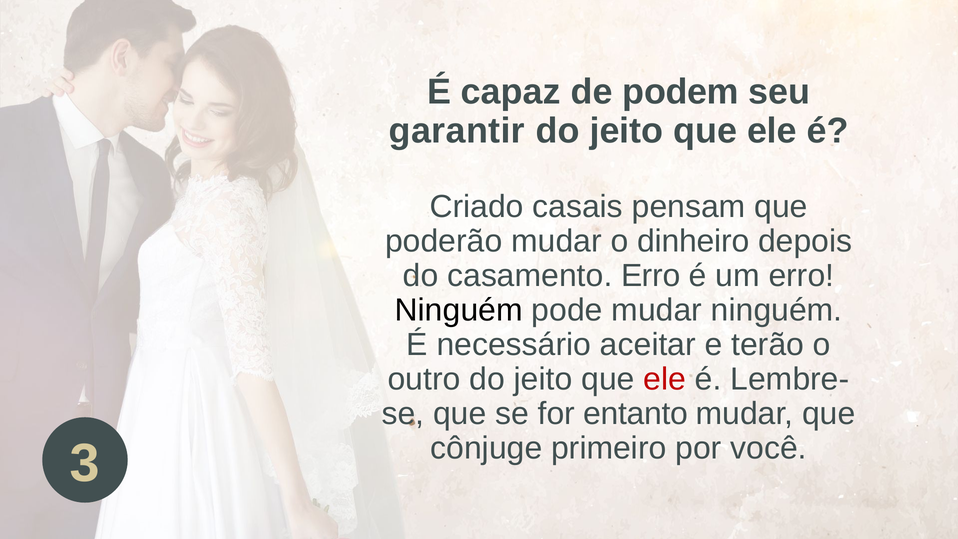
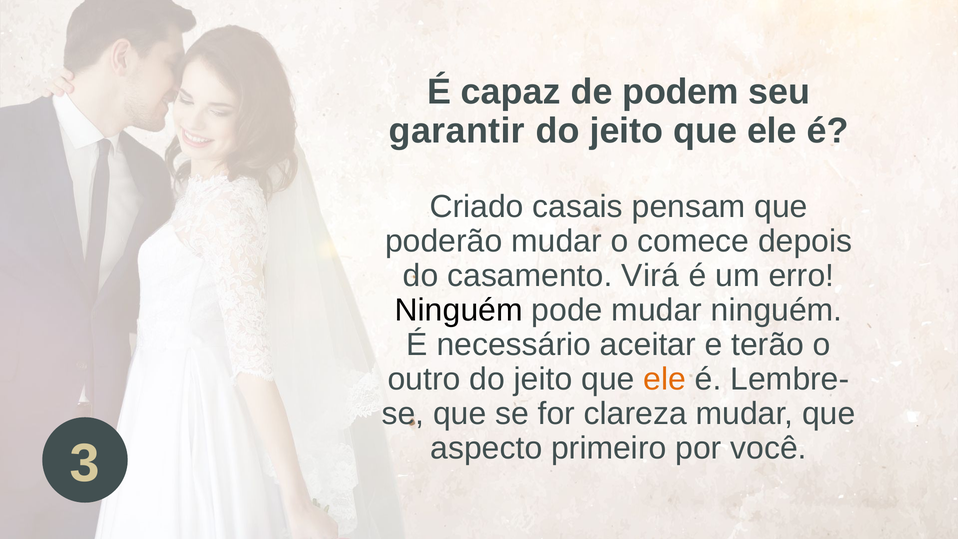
dinheiro: dinheiro -> comece
casamento Erro: Erro -> Virá
ele at (665, 379) colour: red -> orange
entanto: entanto -> clareza
cônjuge: cônjuge -> aspecto
